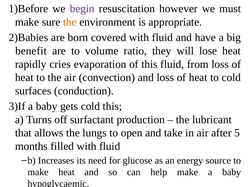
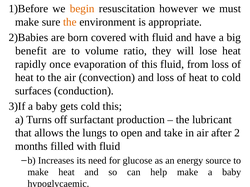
begin colour: purple -> orange
cries: cries -> once
5: 5 -> 2
